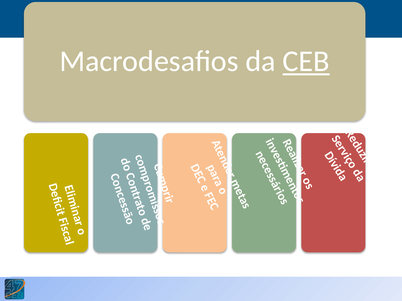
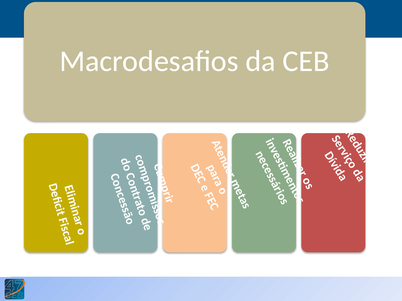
CEB at (306, 61) underline: present -> none
